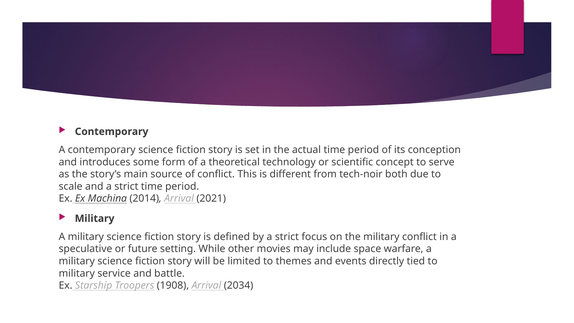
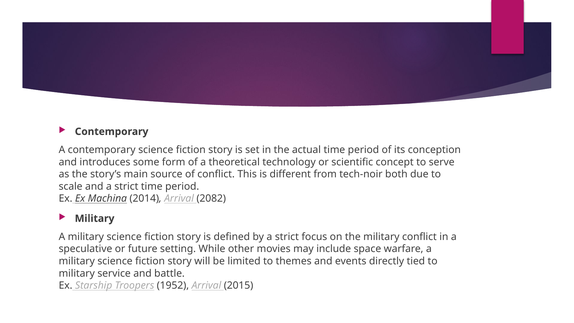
2021: 2021 -> 2082
1908: 1908 -> 1952
2034: 2034 -> 2015
